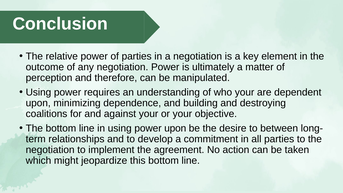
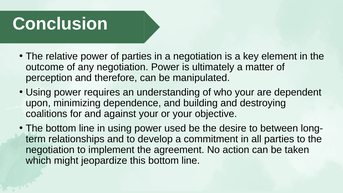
power upon: upon -> used
